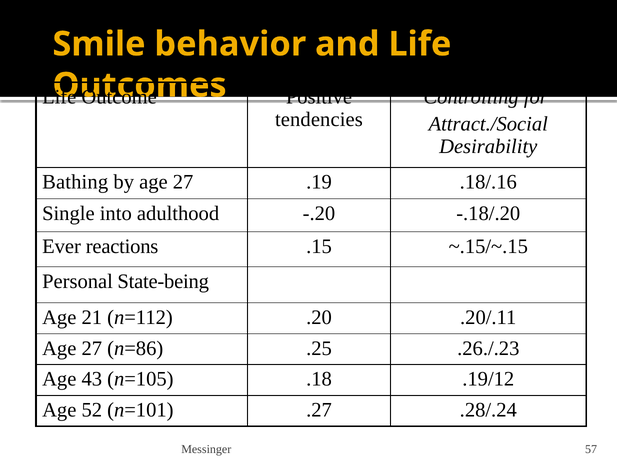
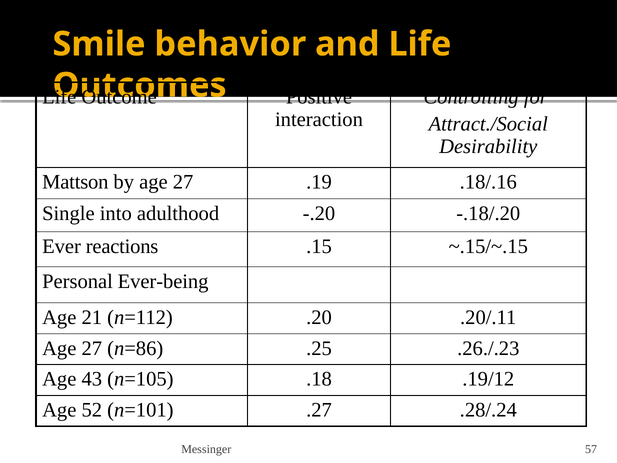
tendencies: tendencies -> interaction
Bathing: Bathing -> Mattson
State-being: State-being -> Ever-being
